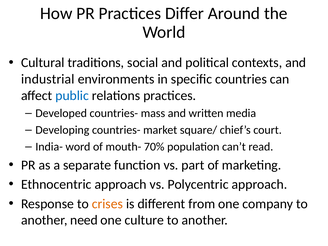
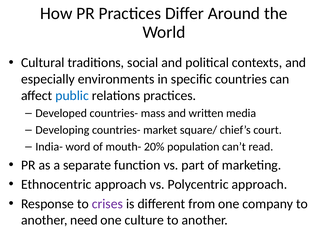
industrial: industrial -> especially
70%: 70% -> 20%
crises colour: orange -> purple
